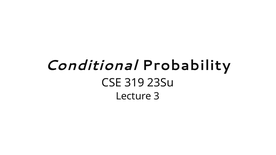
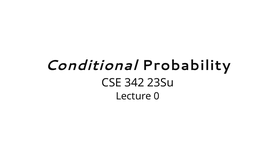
319: 319 -> 342
3: 3 -> 0
